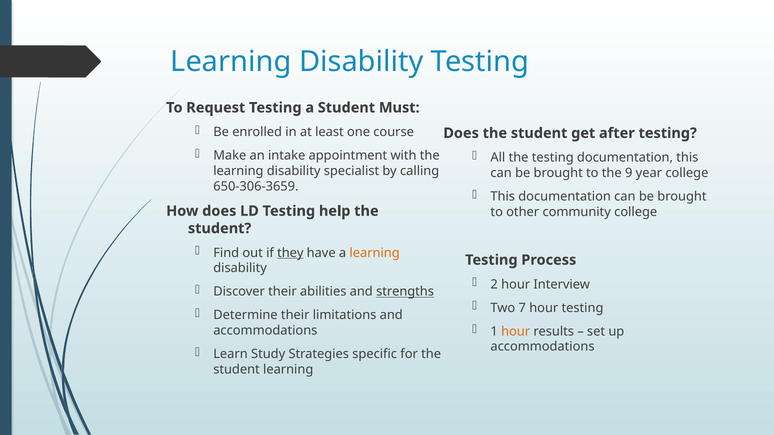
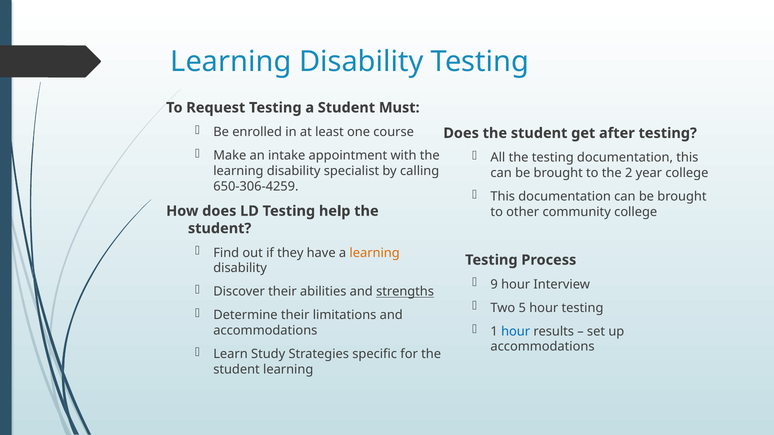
9: 9 -> 2
650-306-3659: 650-306-3659 -> 650-306-4259
they underline: present -> none
2: 2 -> 9
7: 7 -> 5
hour at (516, 332) colour: orange -> blue
